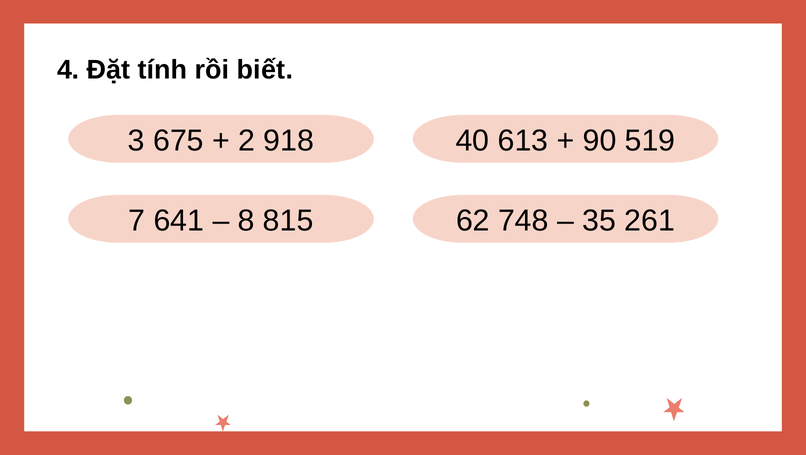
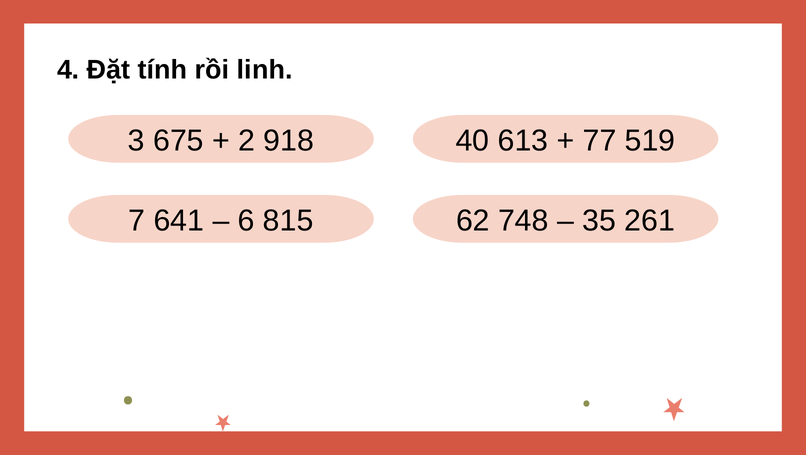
biết: biết -> linh
90: 90 -> 77
8: 8 -> 6
